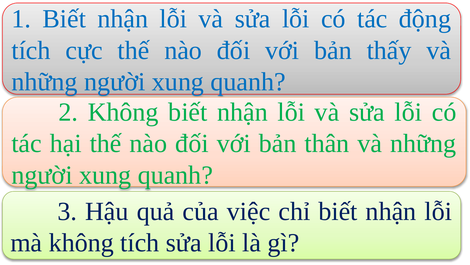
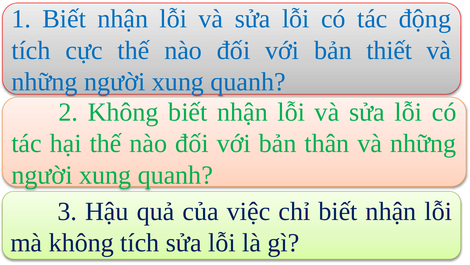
thấy: thấy -> thiết
